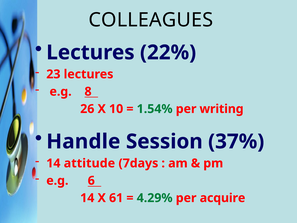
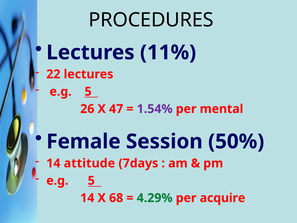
COLLEAGUES: COLLEAGUES -> PROCEDURES
22%: 22% -> 11%
23: 23 -> 22
8 at (88, 91): 8 -> 5
10: 10 -> 47
1.54% colour: green -> purple
writing: writing -> mental
Handle: Handle -> Female
37%: 37% -> 50%
6 at (91, 180): 6 -> 5
61: 61 -> 68
